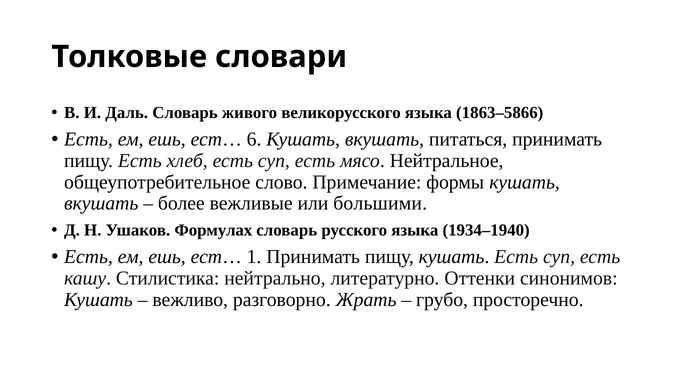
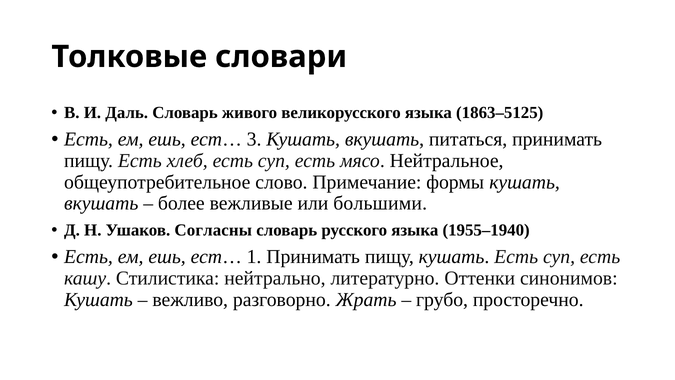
1863–5866: 1863–5866 -> 1863–5125
6: 6 -> 3
Формулах: Формулах -> Согласны
1934–1940: 1934–1940 -> 1955–1940
